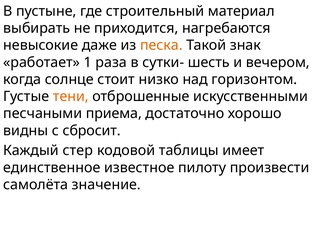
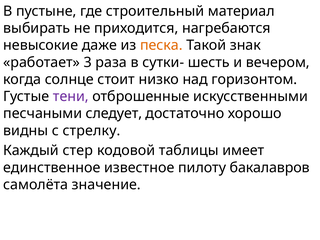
1: 1 -> 3
тени colour: orange -> purple
приема: приема -> следует
сбросит: сбросит -> стрелку
произвести: произвести -> бакалавров
